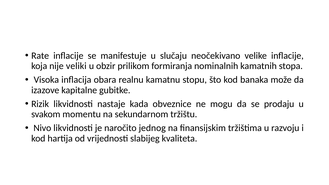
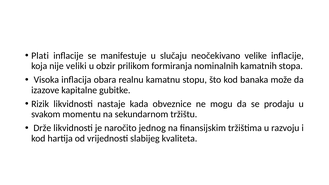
Rate: Rate -> Plati
Nivo: Nivo -> Drže
